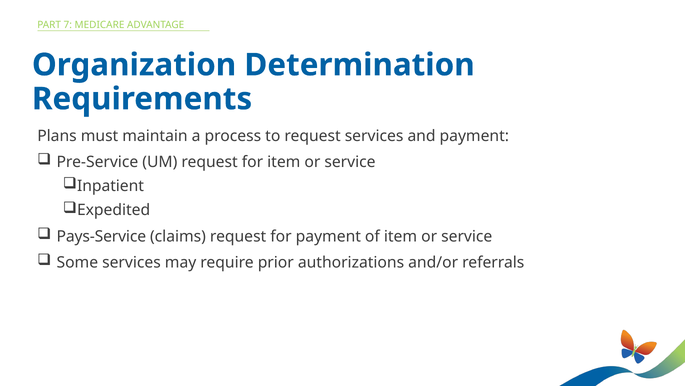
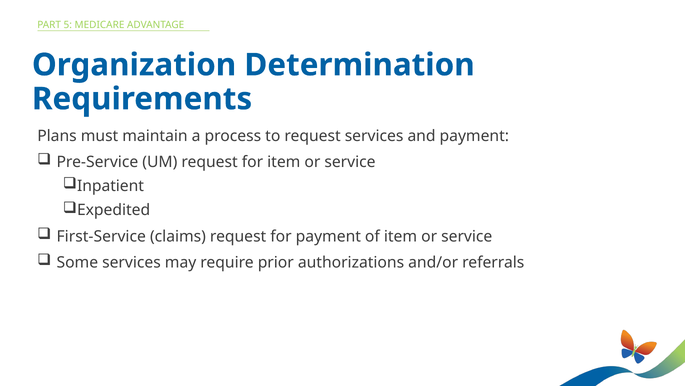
7: 7 -> 5
Pays-Service: Pays-Service -> First-Service
